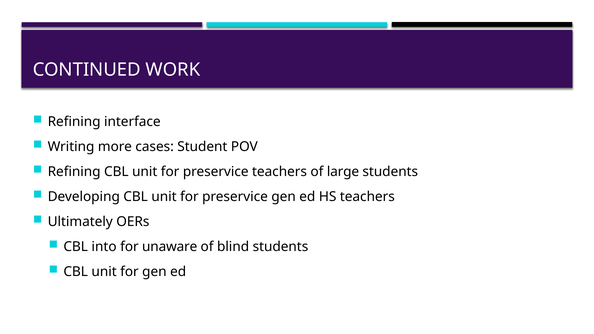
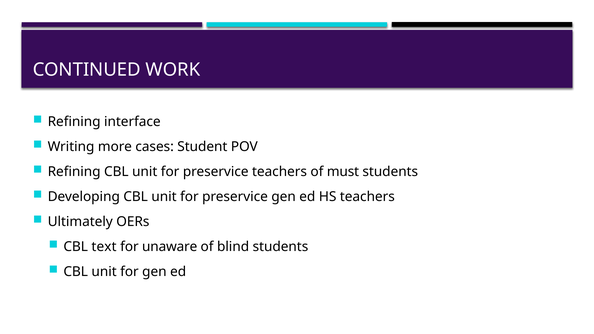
large: large -> must
into: into -> text
